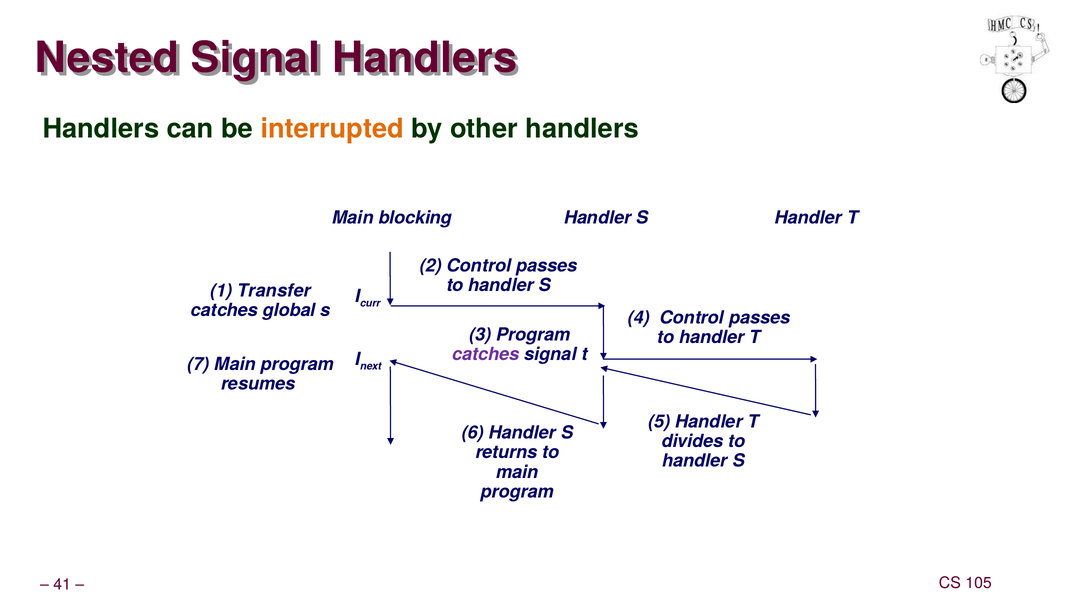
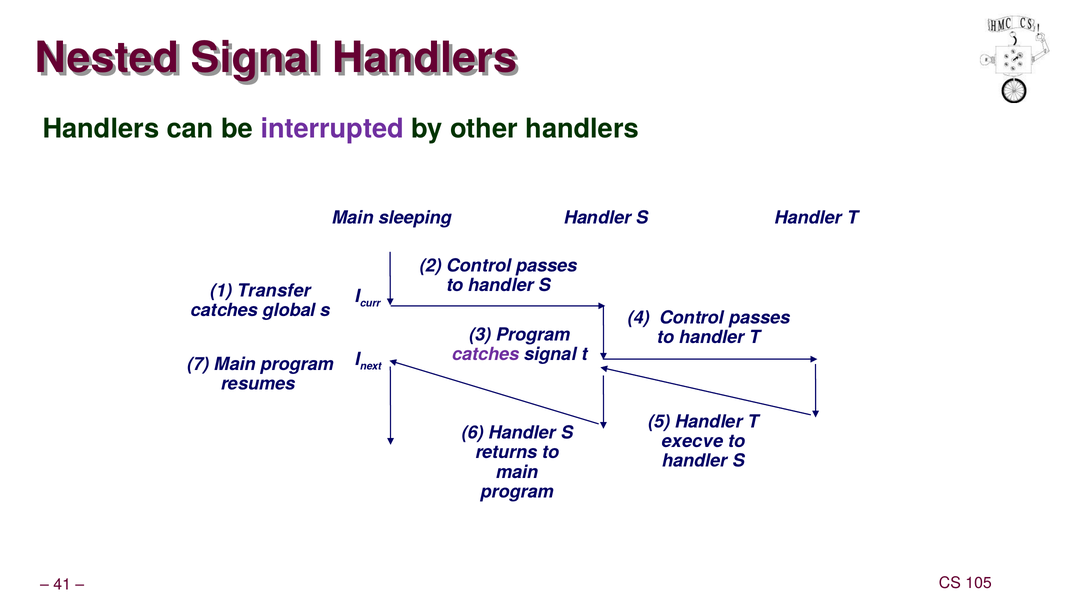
interrupted colour: orange -> purple
blocking: blocking -> sleeping
divides: divides -> execve
